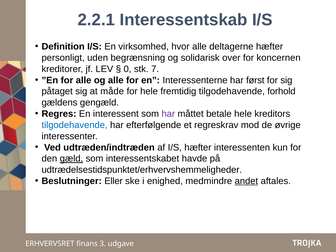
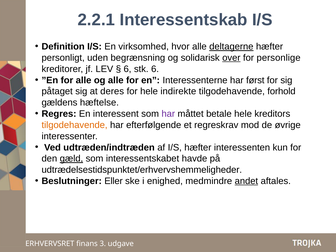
deltagerne underline: none -> present
over underline: none -> present
koncernen: koncernen -> personlige
0 at (128, 69): 0 -> 6
stk 7: 7 -> 6
måde: måde -> deres
fremtidig: fremtidig -> indirekte
gengæld: gengæld -> hæftelse
tilgodehavende at (75, 125) colour: blue -> orange
